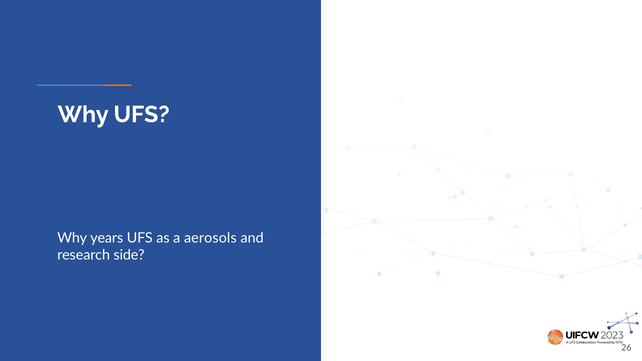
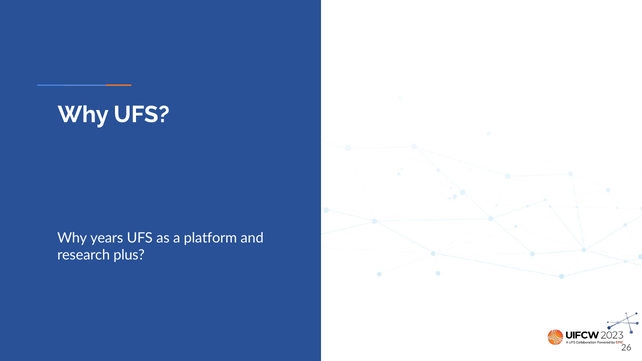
aerosols: aerosols -> platform
side: side -> plus
